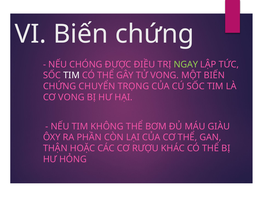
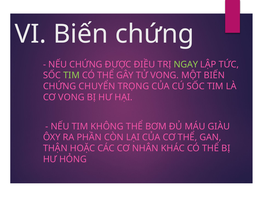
NẾU CHÓNG: CHÓNG -> CHỨNG
TIM at (71, 75) colour: white -> light green
RƯỢU: RƯỢU -> NHÂN
